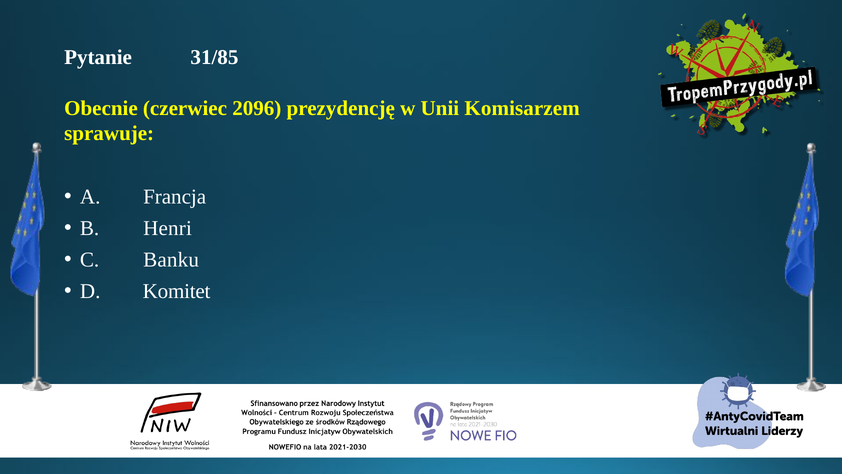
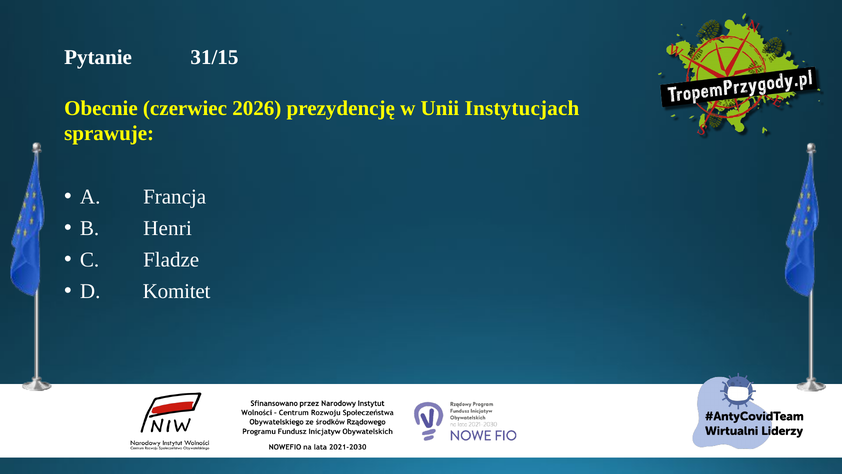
31/85: 31/85 -> 31/15
2096: 2096 -> 2026
Komisarzem: Komisarzem -> Instytucjach
Banku: Banku -> Fladze
